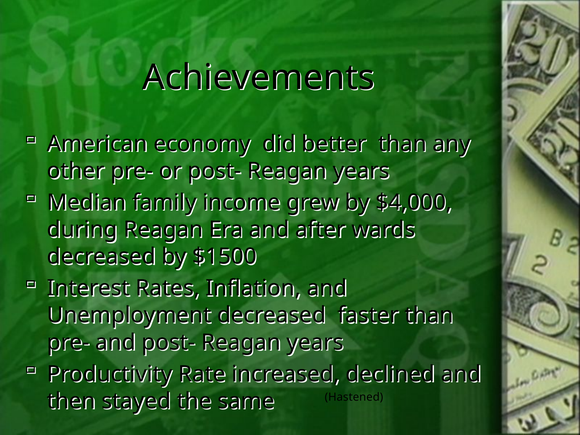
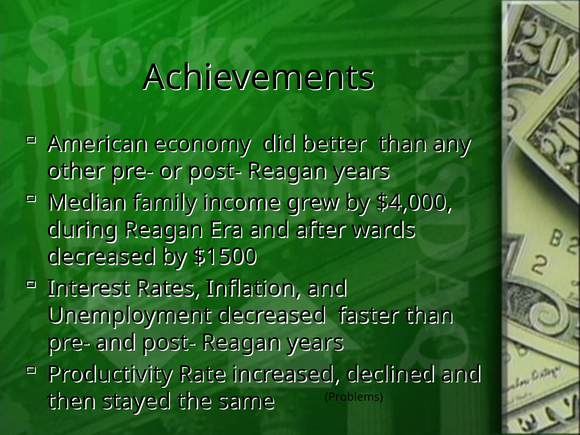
Hastened: Hastened -> Problems
